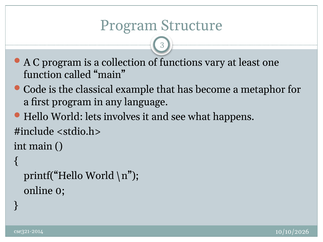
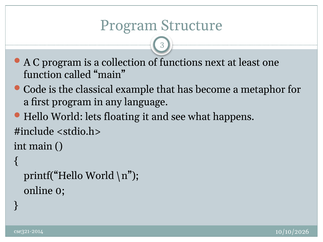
vary: vary -> next
involves: involves -> floating
